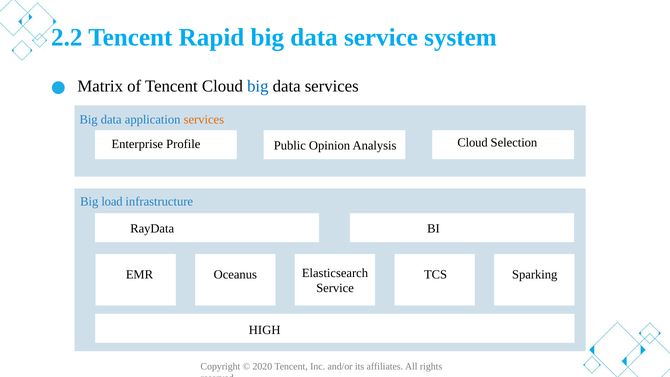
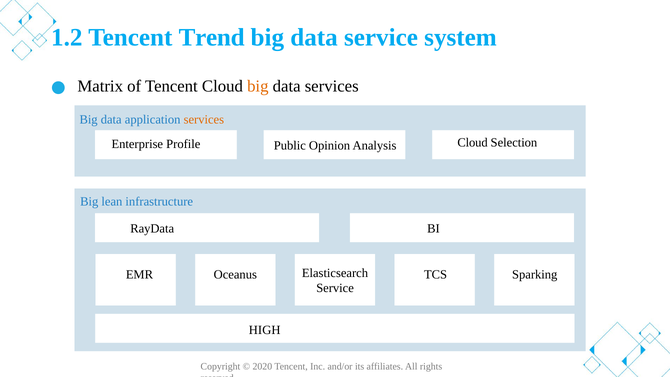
2.2: 2.2 -> 1.2
Rapid: Rapid -> Trend
big at (258, 86) colour: blue -> orange
load: load -> lean
